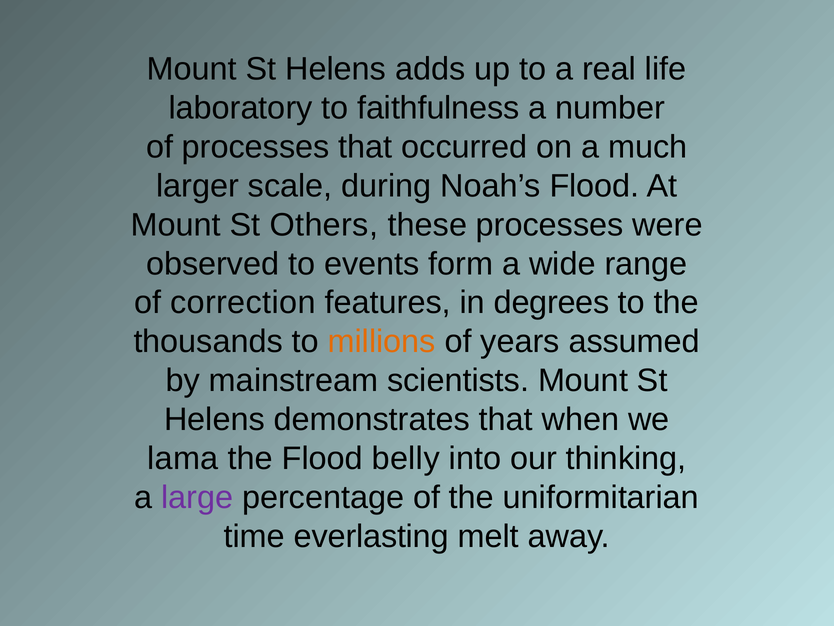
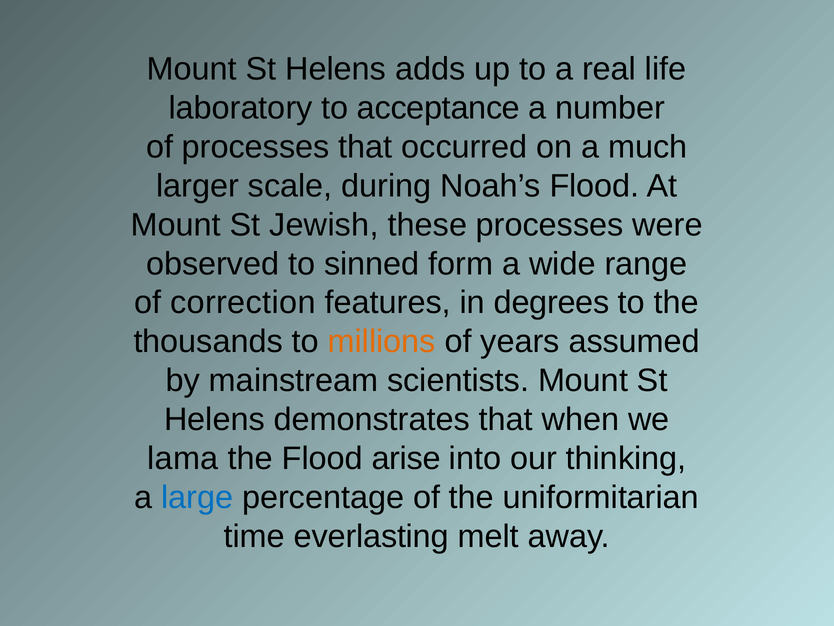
faithfulness: faithfulness -> acceptance
Others: Others -> Jewish
events: events -> sinned
belly: belly -> arise
large colour: purple -> blue
